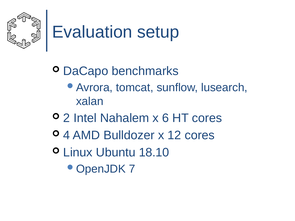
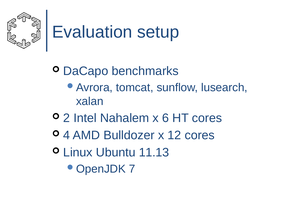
18.10: 18.10 -> 11.13
